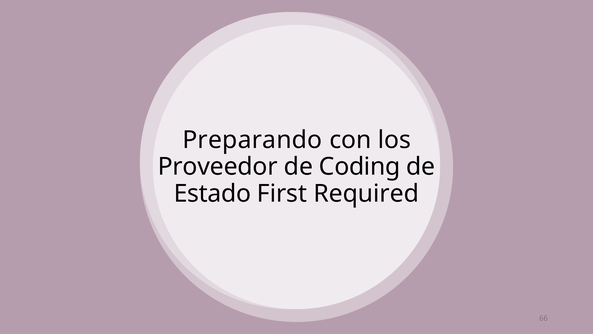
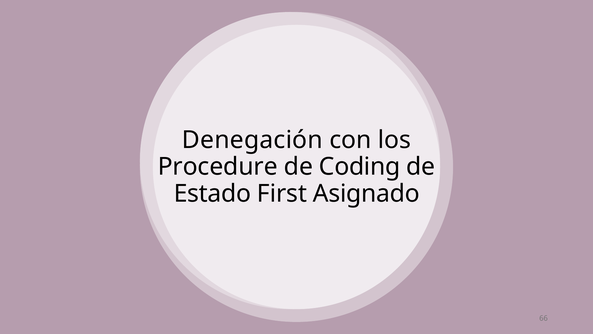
Preparando: Preparando -> Denegación
Proveedor: Proveedor -> Procedure
Required: Required -> Asignado
